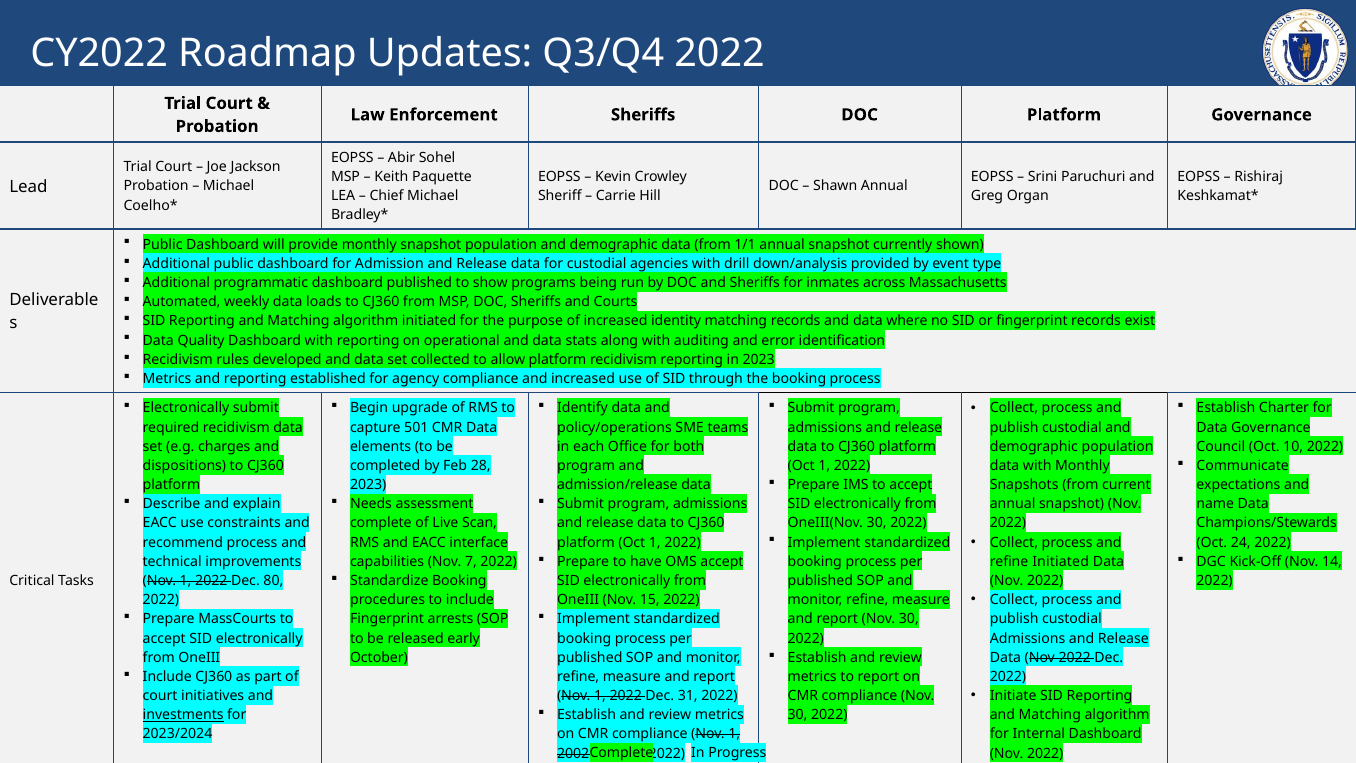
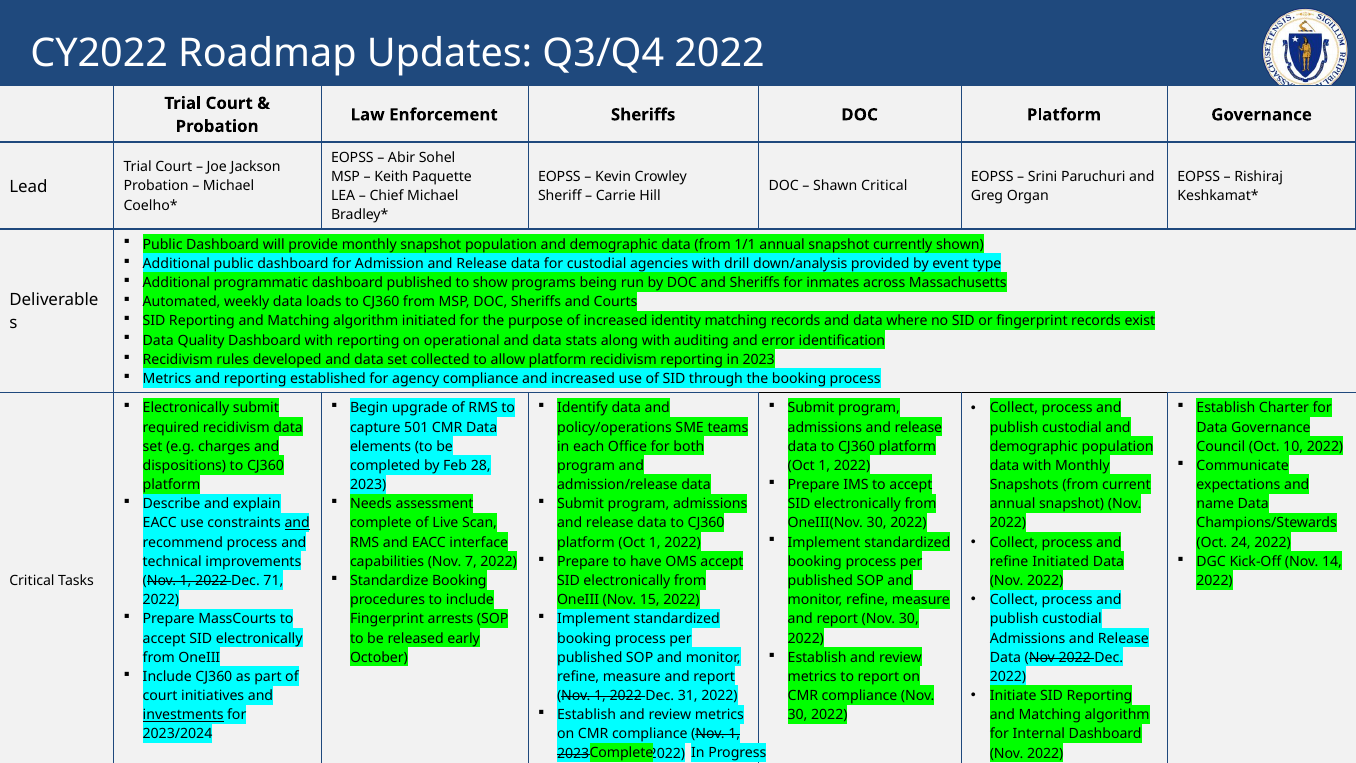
Shawn Annual: Annual -> Critical
and at (297, 523) underline: none -> present
80: 80 -> 71
2002 at (573, 753): 2002 -> 2023
